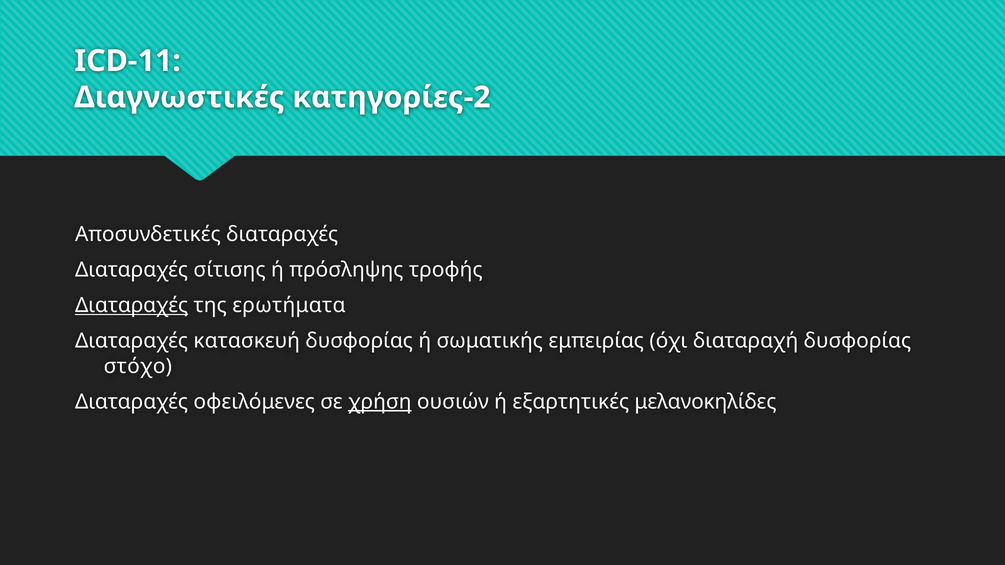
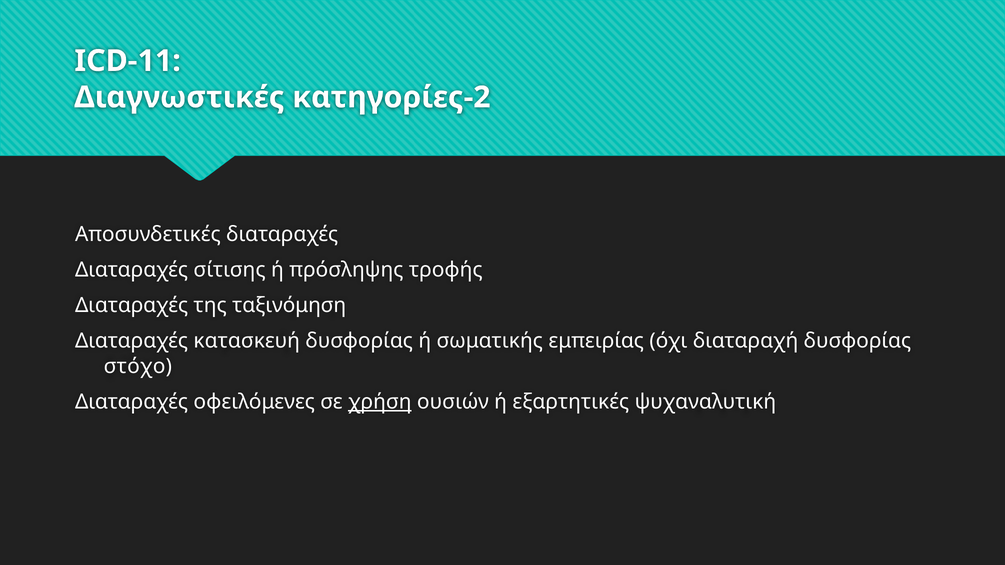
Διαταραχές at (132, 306) underline: present -> none
ερωτήματα: ερωτήματα -> ταξινόμηση
μελανοκηλίδες: μελανοκηλίδες -> ψυχαναλυτική
